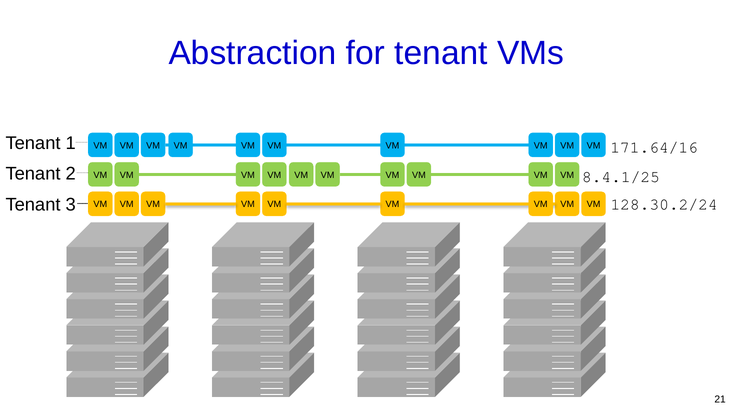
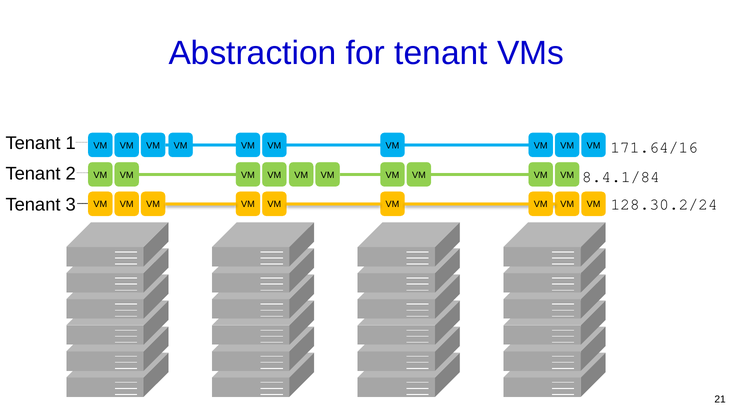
8.4.1/25: 8.4.1/25 -> 8.4.1/84
